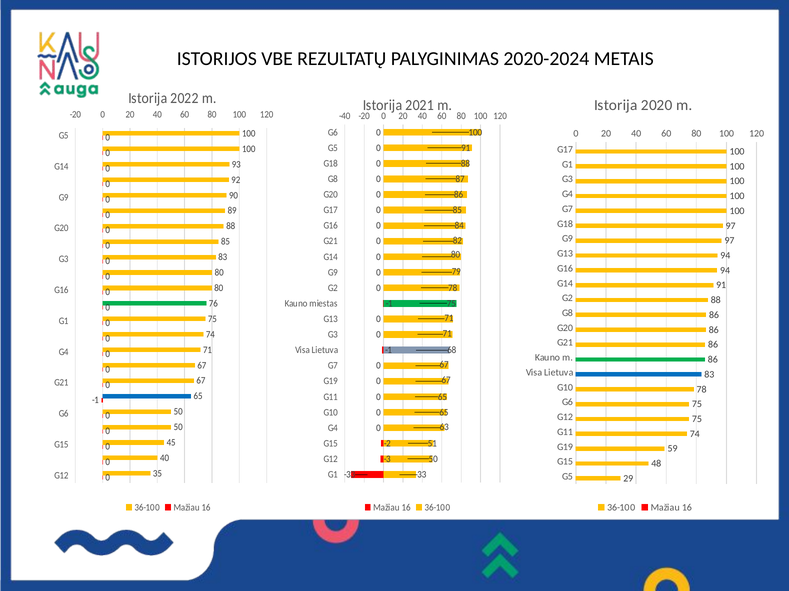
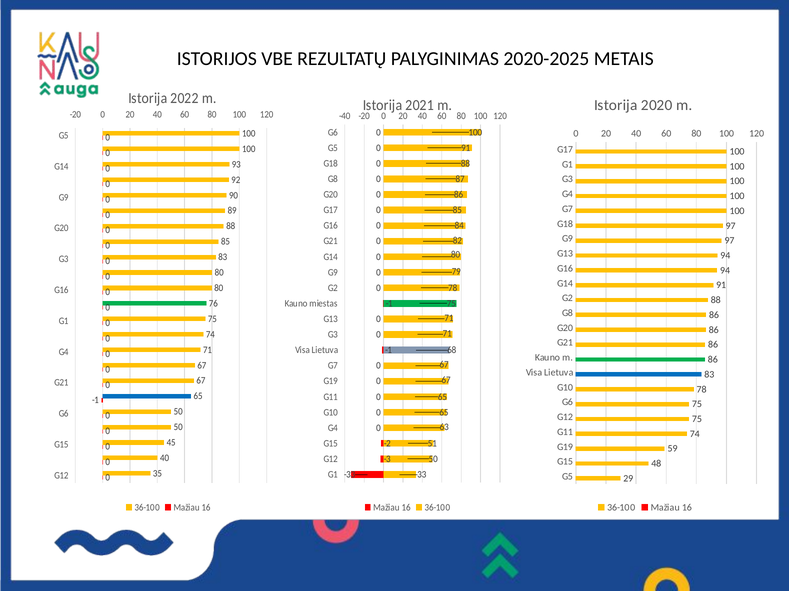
2020-2024: 2020-2024 -> 2020-2025
